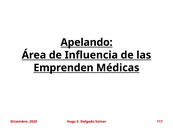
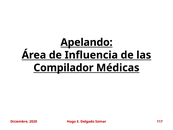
Emprenden: Emprenden -> Compilador
